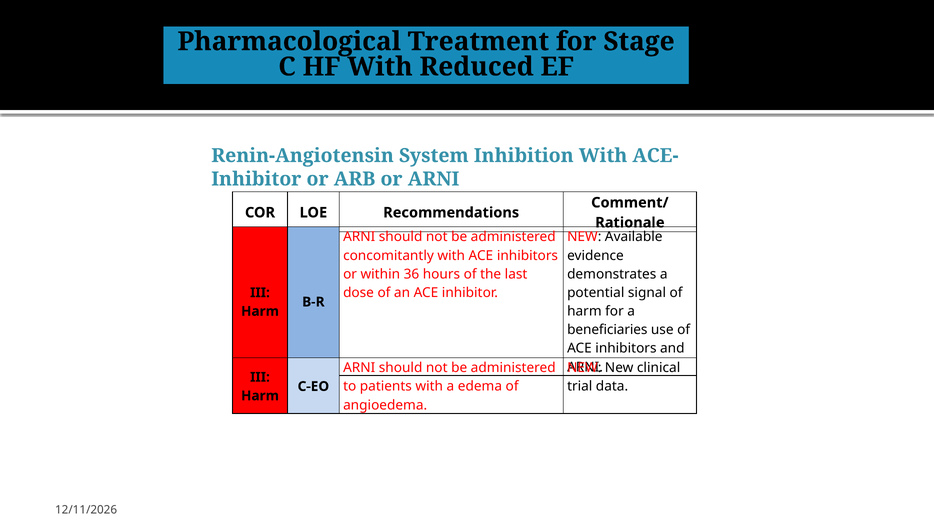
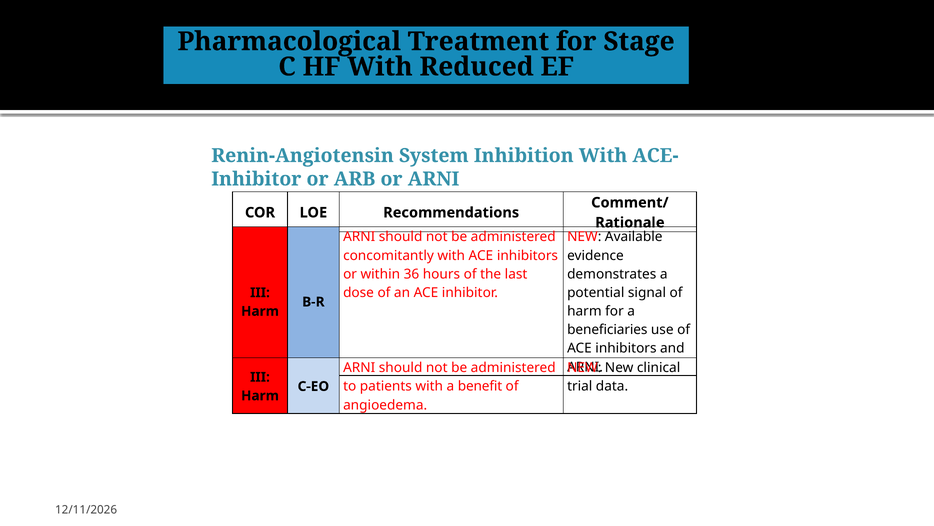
edema: edema -> benefit
